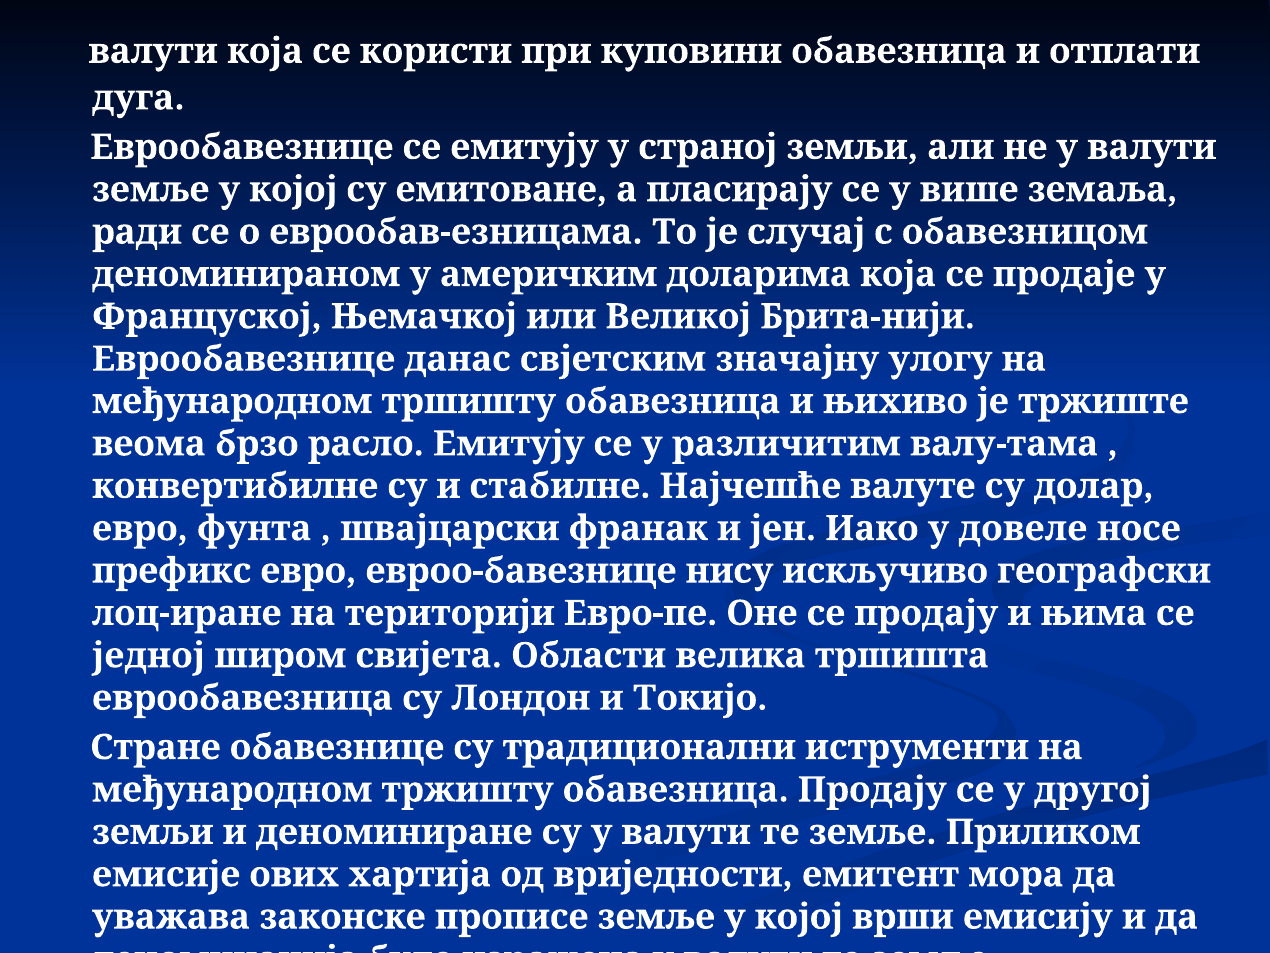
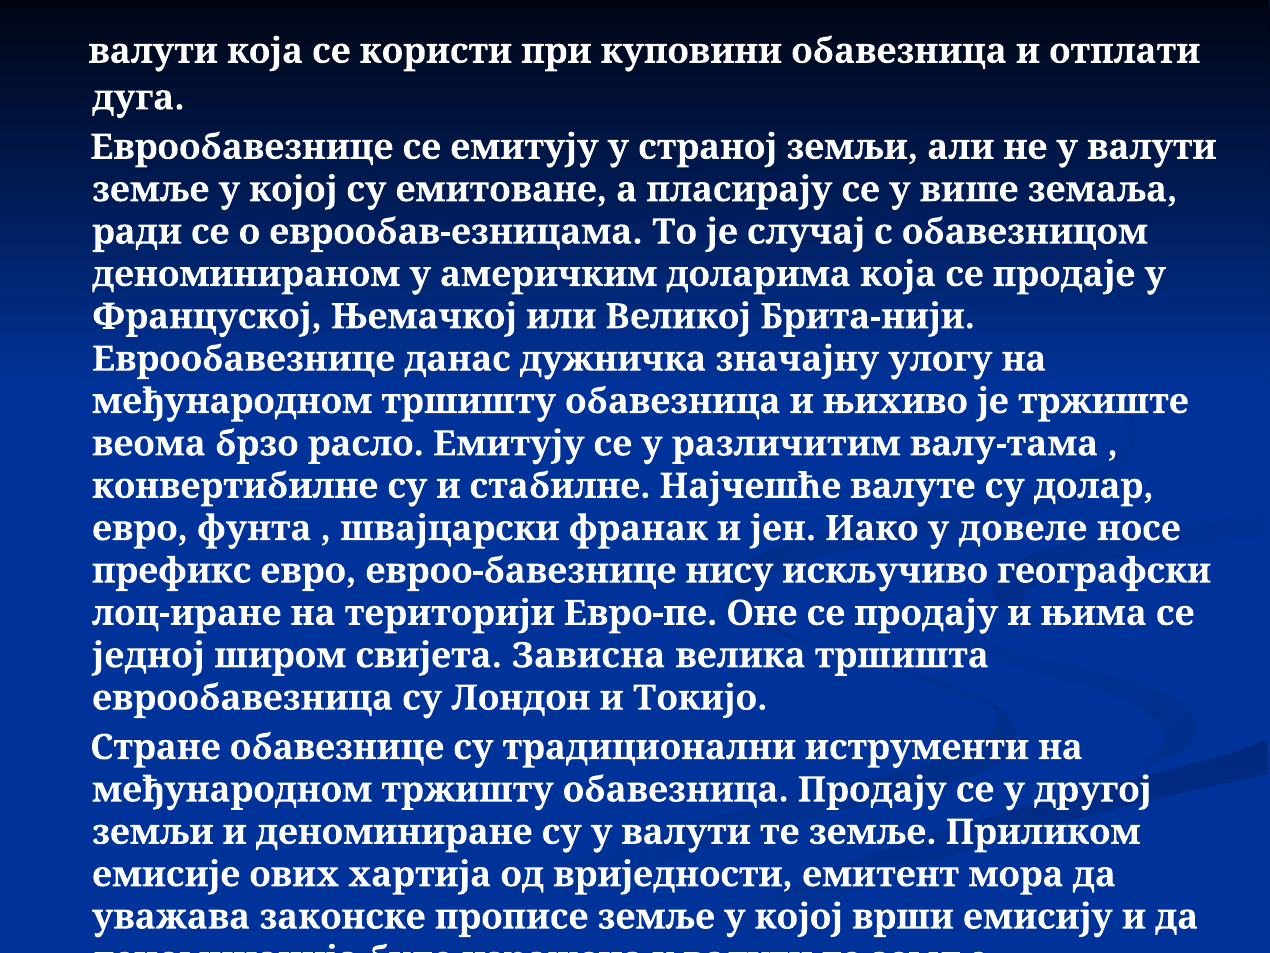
свјетским: свјетским -> дужничка
Области: Области -> Зависна
